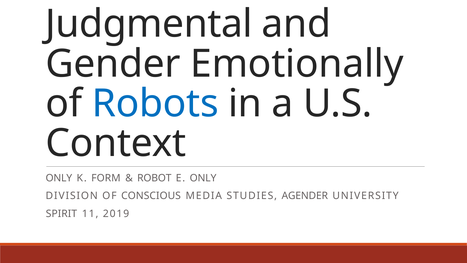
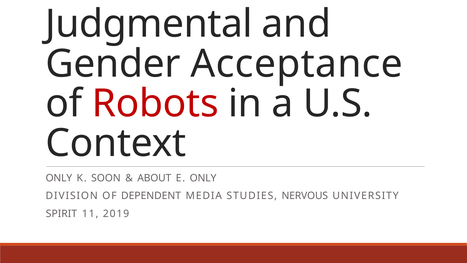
Emotionally: Emotionally -> Acceptance
Robots colour: blue -> red
FORM: FORM -> SOON
ROBOT: ROBOT -> ABOUT
CONSCIOUS: CONSCIOUS -> DEPENDENT
AGENDER: AGENDER -> NERVOUS
